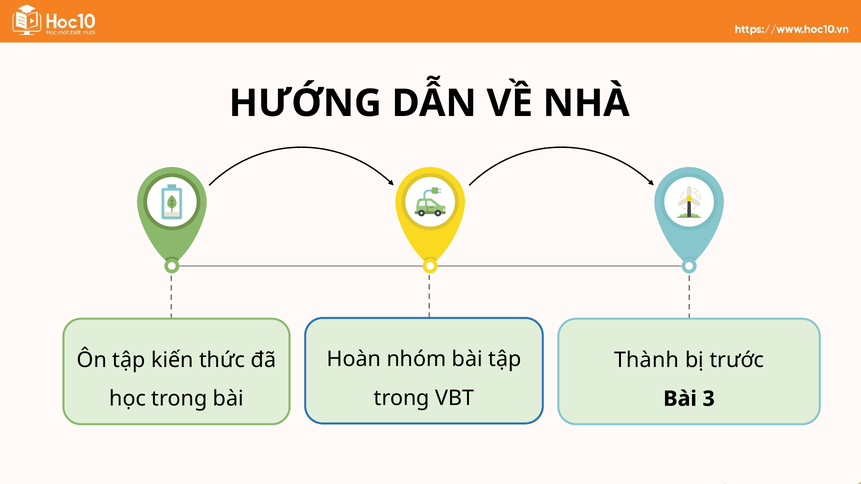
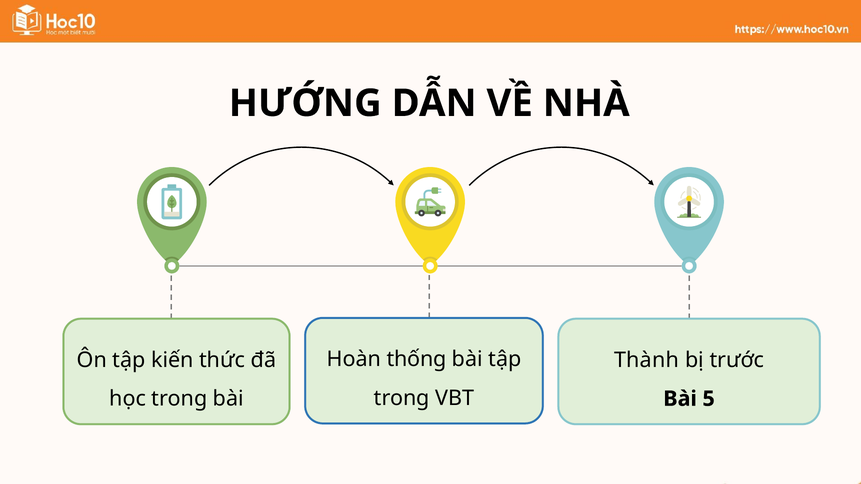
nhóm: nhóm -> thống
3: 3 -> 5
